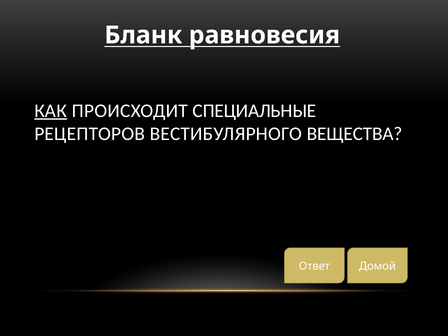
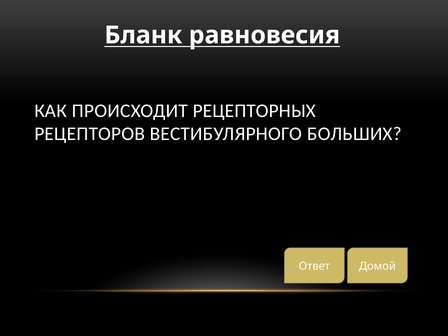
КАК underline: present -> none
СПЕЦИАЛЬНЫЕ: СПЕЦИАЛЬНЫЕ -> РЕЦЕПТОРНЫХ
ВЕЩЕСТВА: ВЕЩЕСТВА -> БОЛЬШИХ
